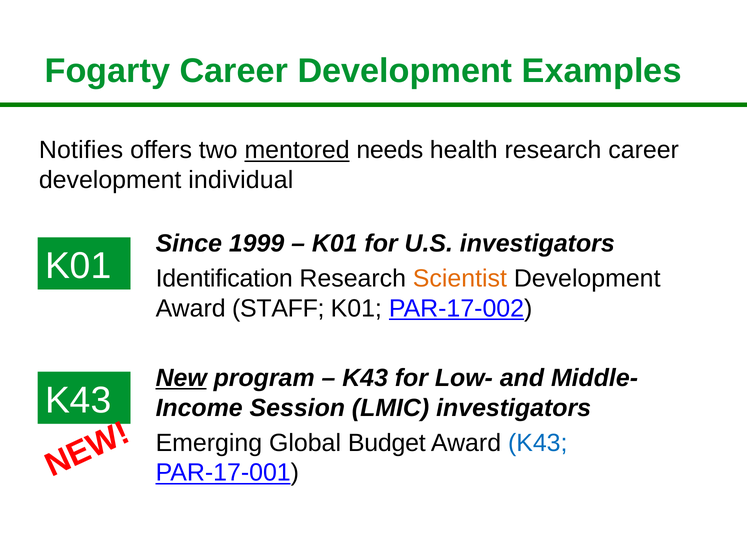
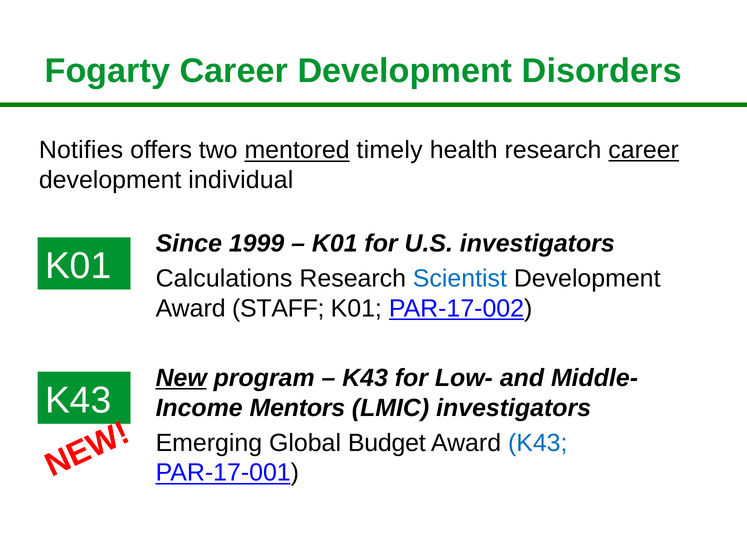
Examples: Examples -> Disorders
needs: needs -> timely
career at (644, 150) underline: none -> present
Identification: Identification -> Calculations
Scientist colour: orange -> blue
Session: Session -> Mentors
